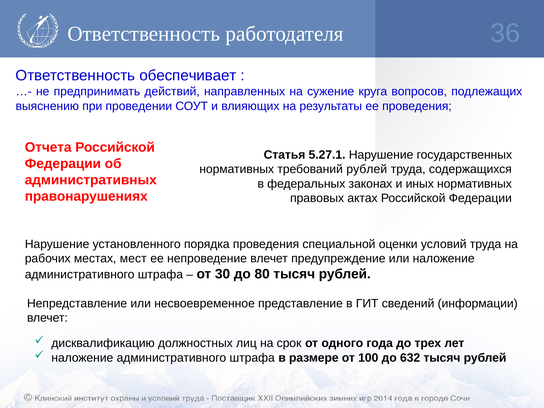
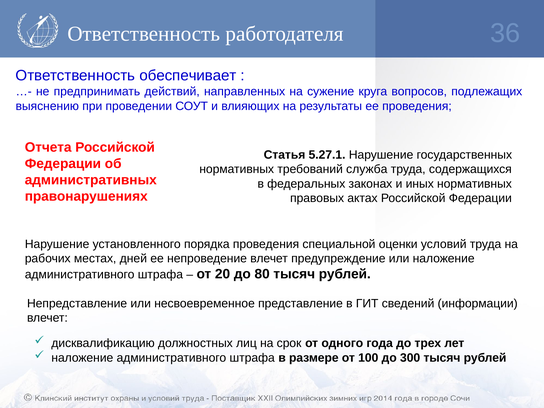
требований рублей: рублей -> служба
мест: мест -> дней
30: 30 -> 20
632: 632 -> 300
